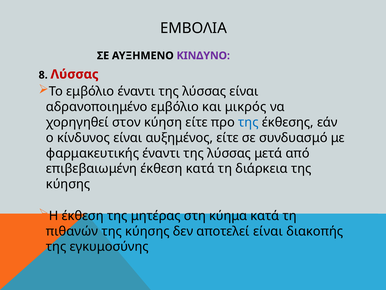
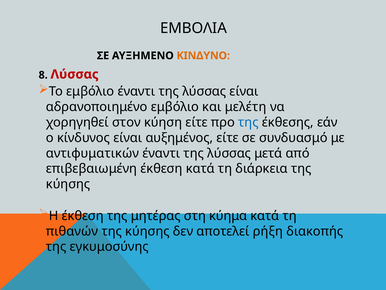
ΚΙΝΔΥΝΟ colour: purple -> orange
μικρός: μικρός -> μελέτη
φαρμακευτικής: φαρμακευτικής -> αντιφυματικών
αποτελεί είναι: είναι -> ρήξη
